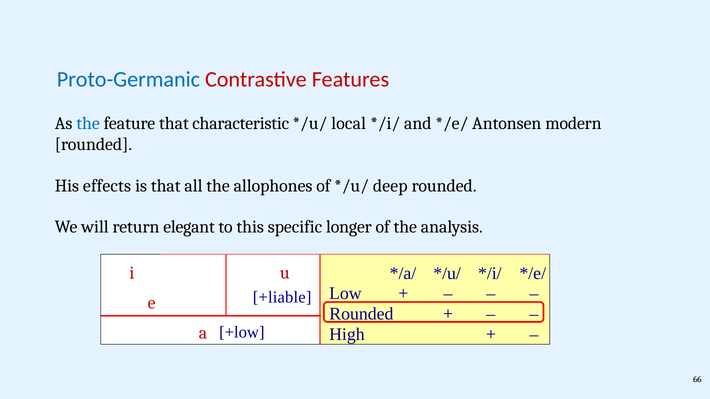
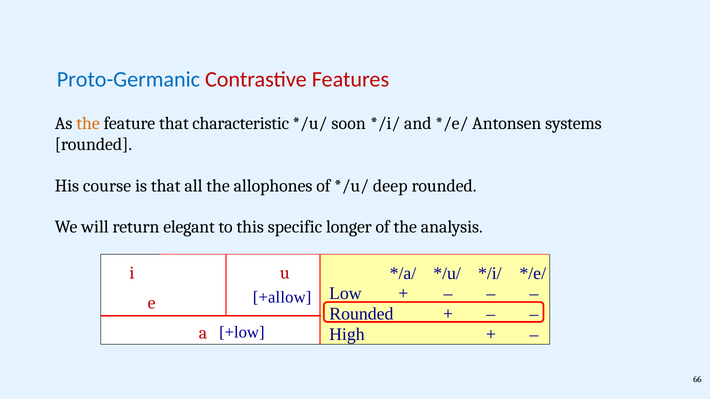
the at (88, 123) colour: blue -> orange
local: local -> soon
modern: modern -> systems
effects: effects -> course
+liable: +liable -> +allow
